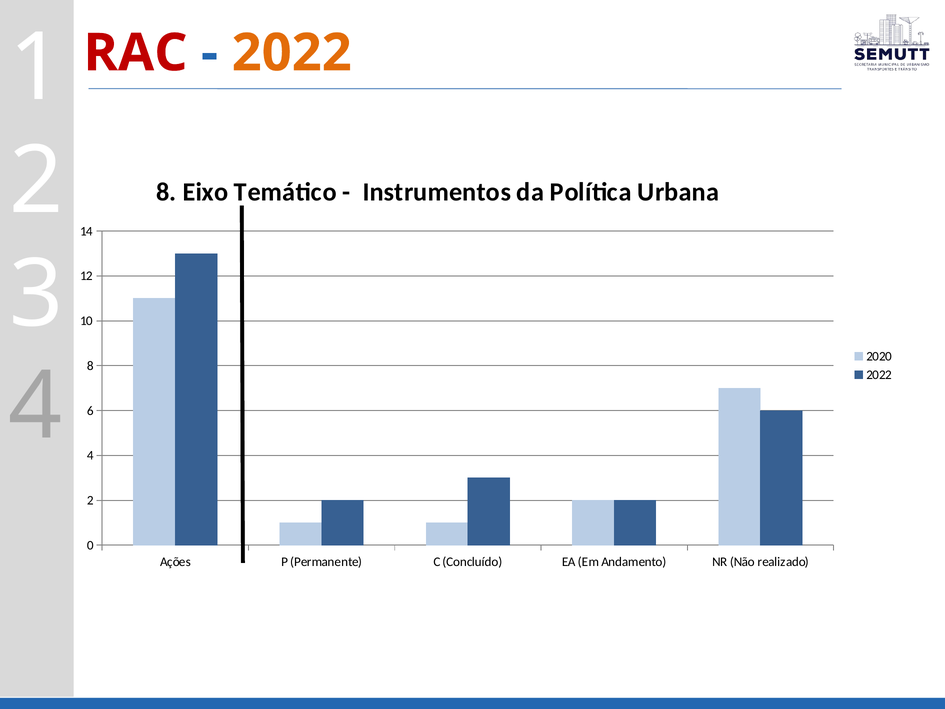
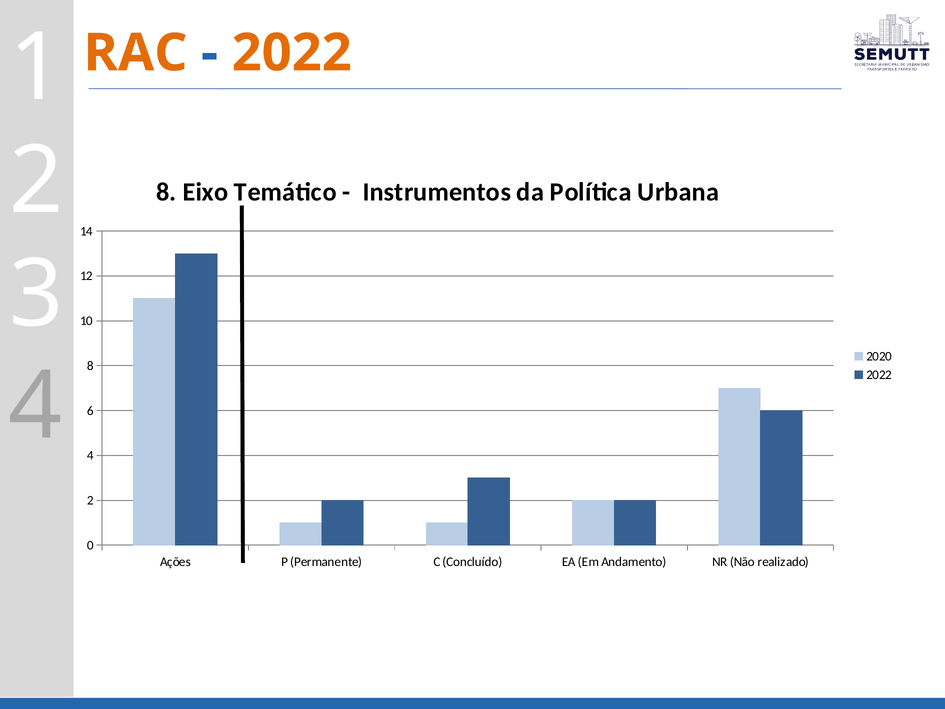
RAC colour: red -> orange
